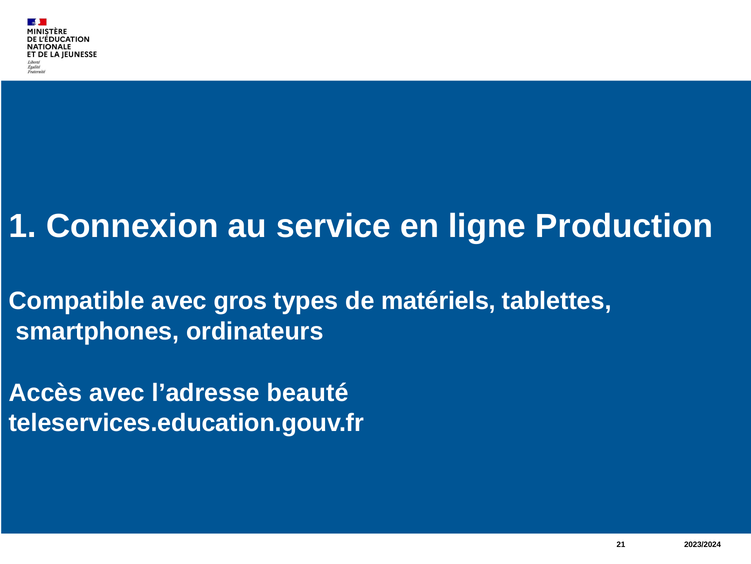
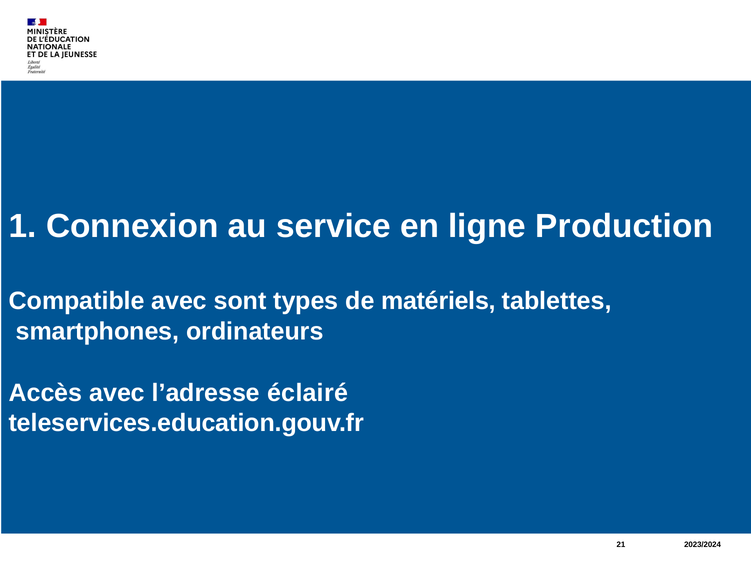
gros: gros -> sont
beauté: beauté -> éclairé
